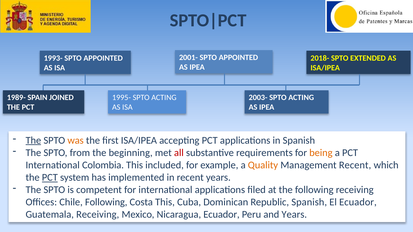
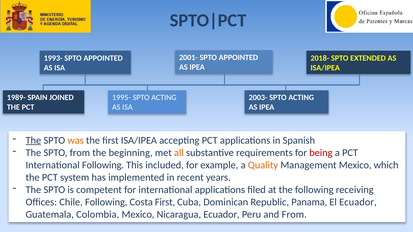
all colour: red -> orange
being colour: orange -> red
International Colombia: Colombia -> Following
Management Recent: Recent -> Mexico
PCT at (50, 178) underline: present -> none
Costa This: This -> First
Republic Spanish: Spanish -> Panama
Guatemala Receiving: Receiving -> Colombia
and Years: Years -> From
